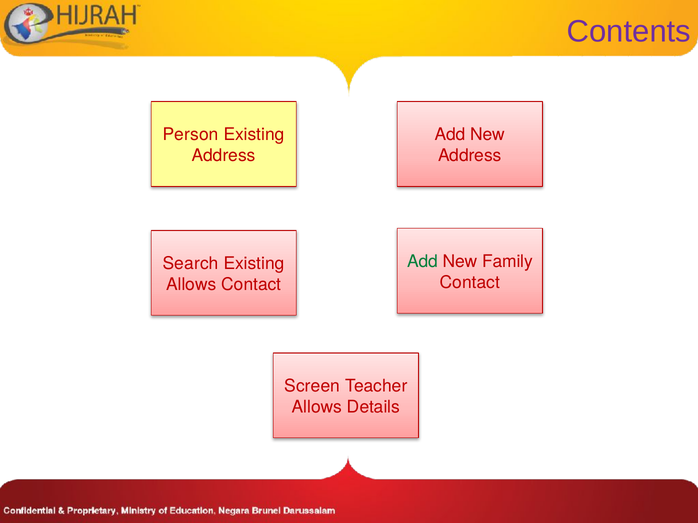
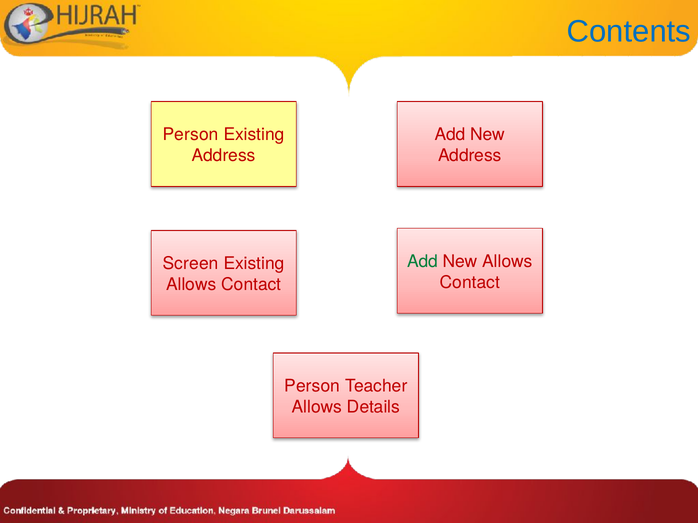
Contents colour: purple -> blue
New Family: Family -> Allows
Search: Search -> Screen
Screen at (312, 386): Screen -> Person
